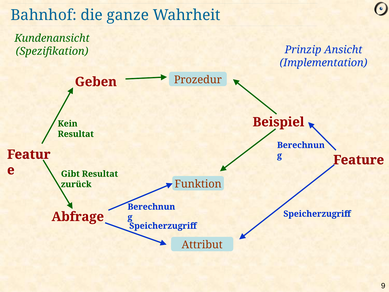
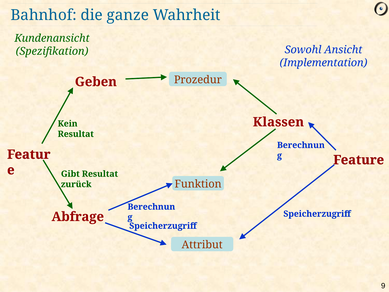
Prinzip: Prinzip -> Sowohl
Beispiel: Beispiel -> Klassen
